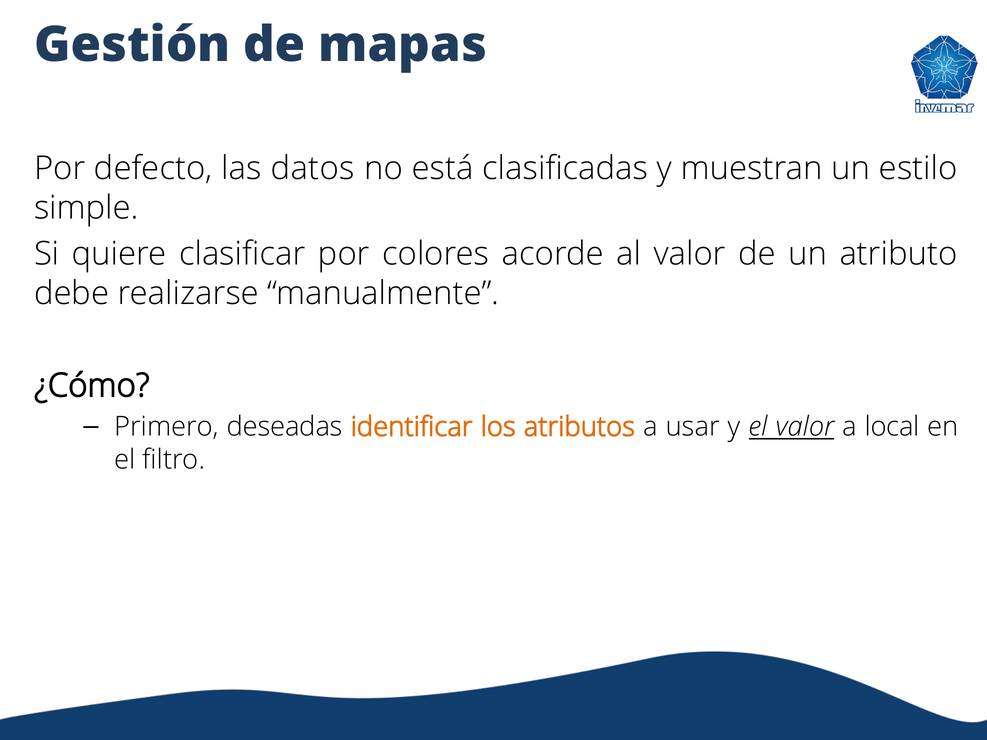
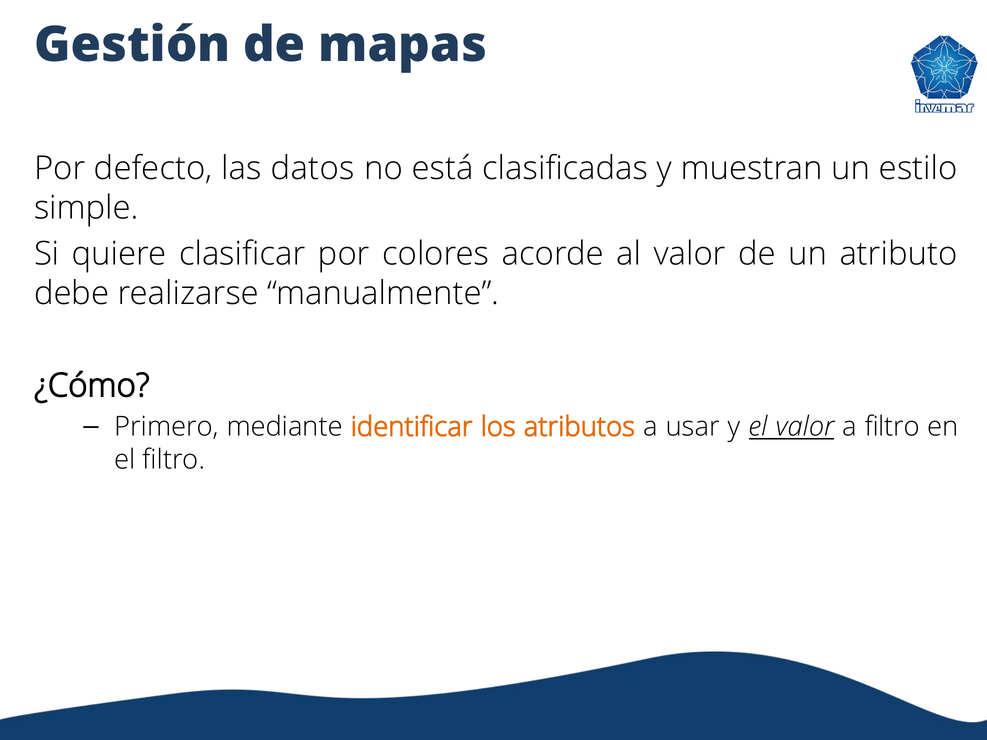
deseadas: deseadas -> mediante
a local: local -> filtro
